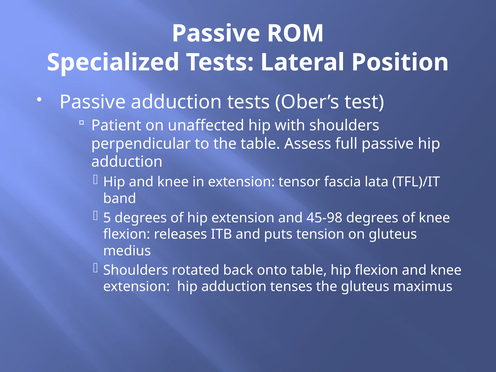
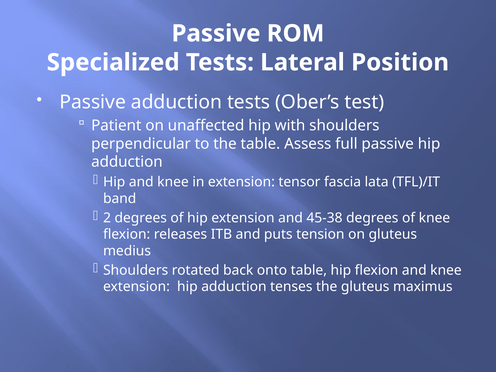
5: 5 -> 2
45-98: 45-98 -> 45-38
